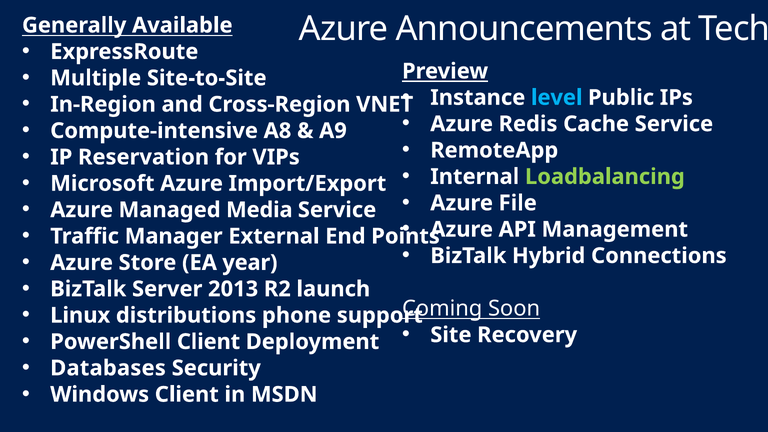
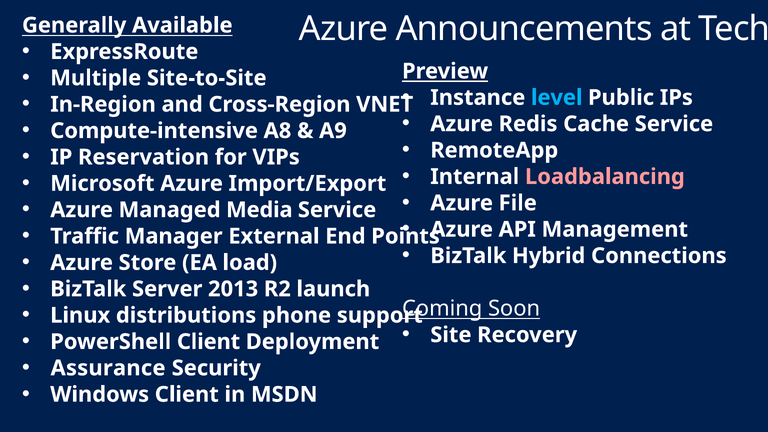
Loadbalancing colour: light green -> pink
year: year -> load
Databases: Databases -> Assurance
